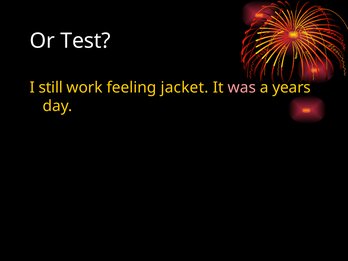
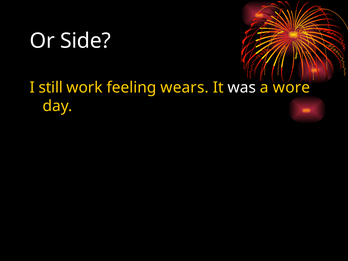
Test: Test -> Side
jacket: jacket -> wears
was colour: pink -> white
years: years -> wore
